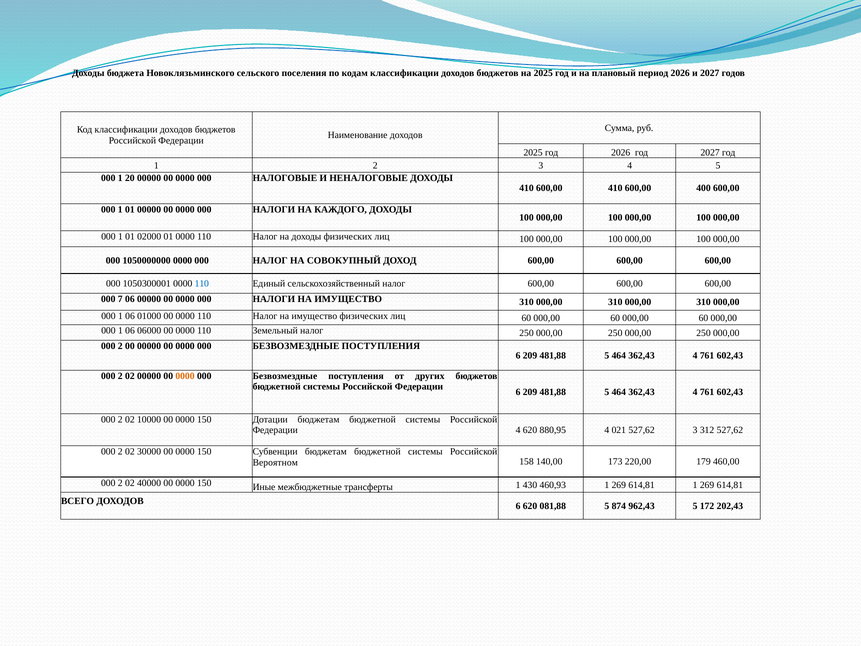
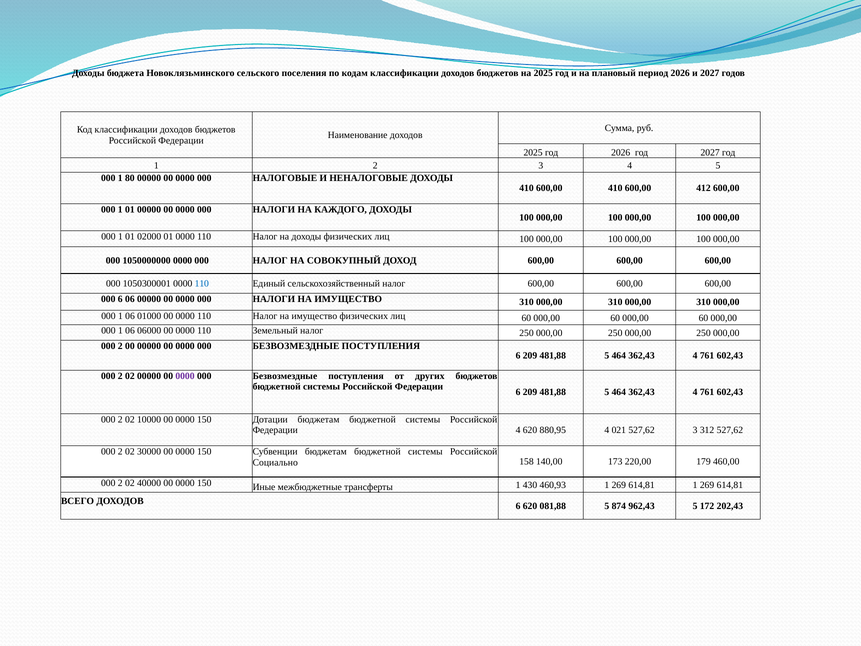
20: 20 -> 80
400: 400 -> 412
000 7: 7 -> 6
0000 at (185, 376) colour: orange -> purple
Вероятном: Вероятном -> Социально
